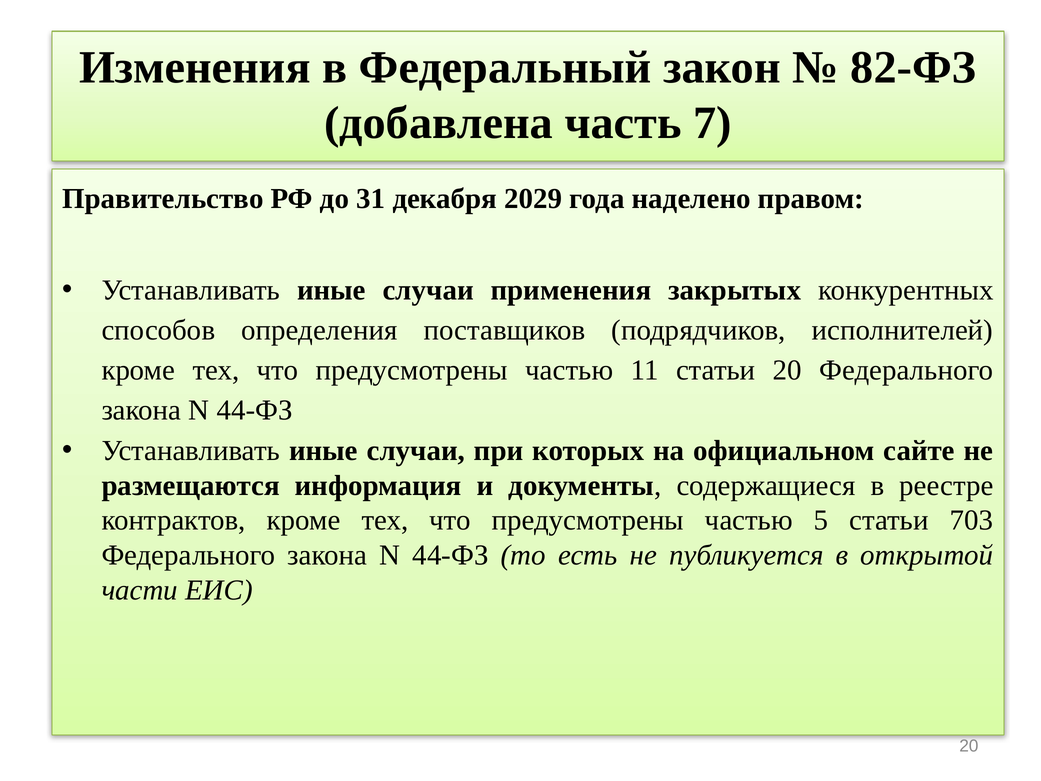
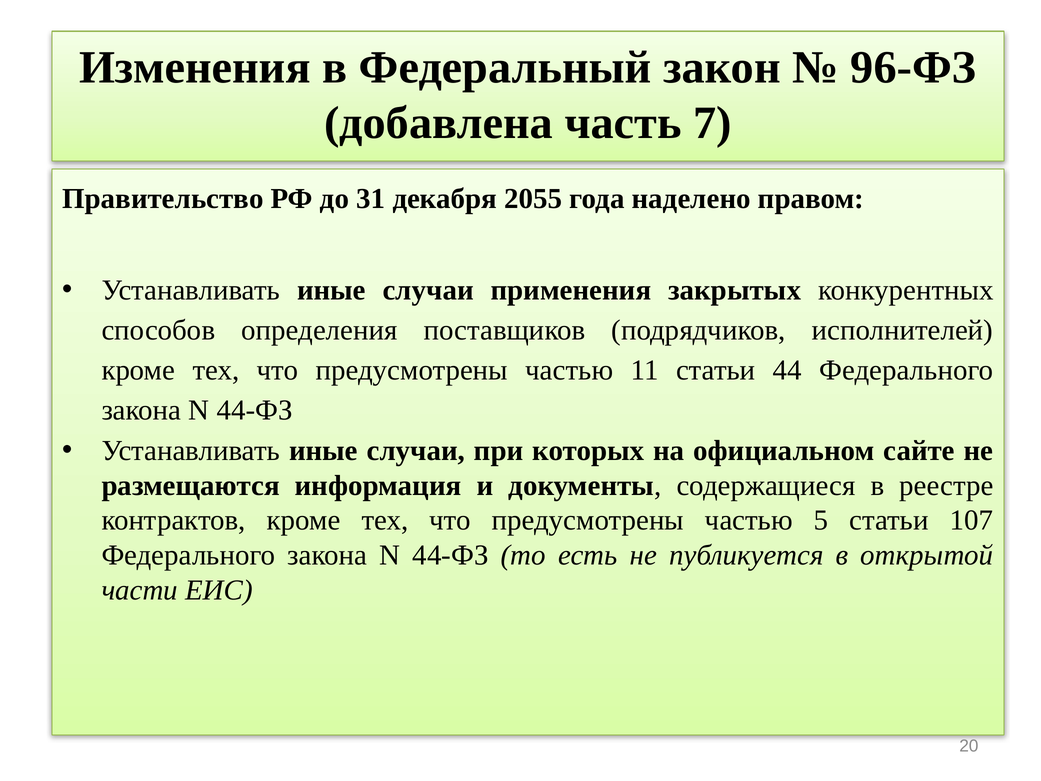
82-ФЗ: 82-ФЗ -> 96-ФЗ
2029: 2029 -> 2055
статьи 20: 20 -> 44
703: 703 -> 107
